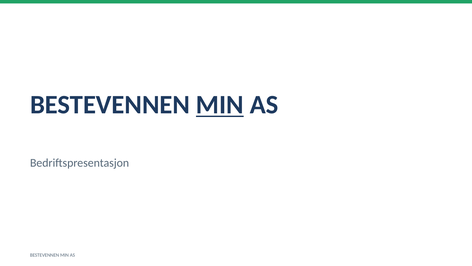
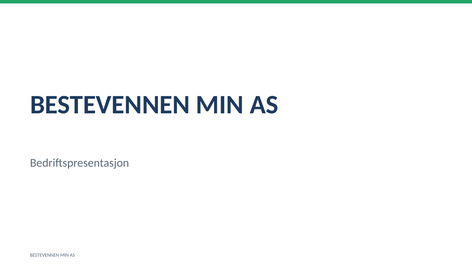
MIN at (220, 105) underline: present -> none
